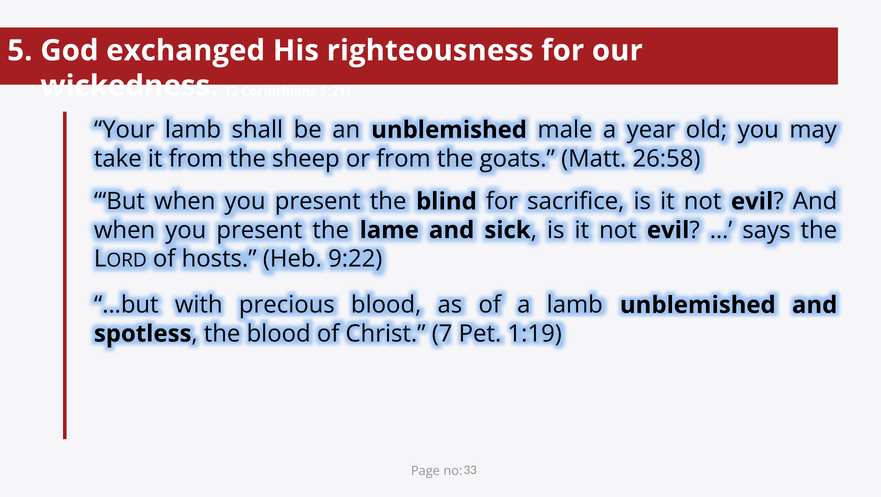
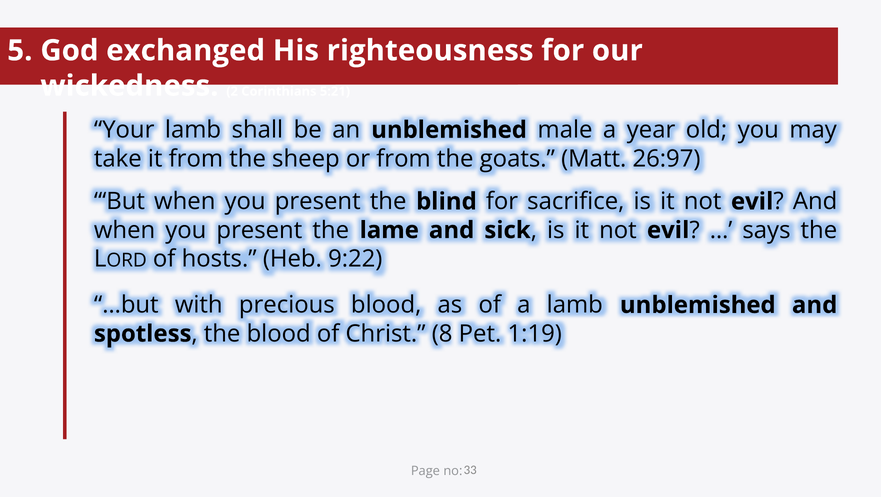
26:58: 26:58 -> 26:97
7: 7 -> 8
